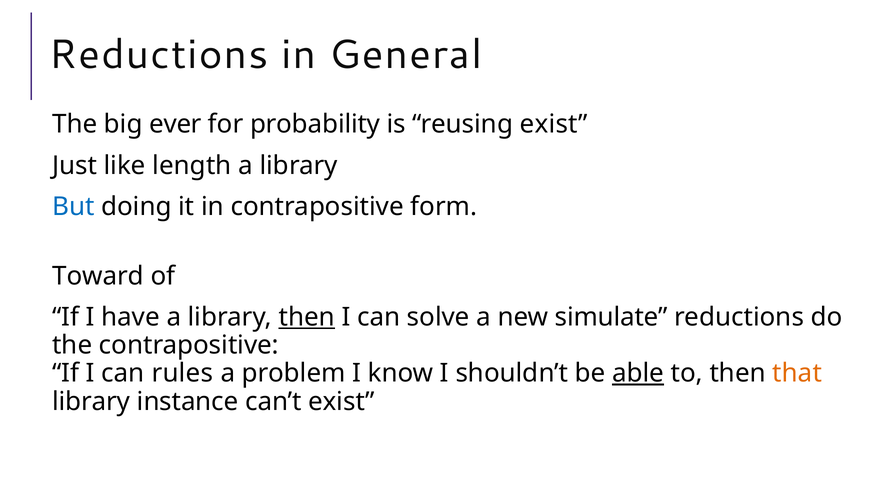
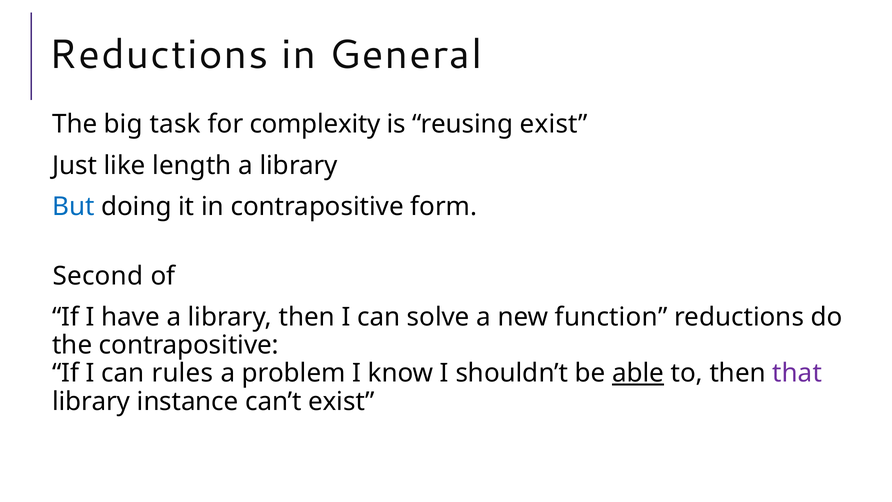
ever: ever -> task
probability: probability -> complexity
Toward: Toward -> Second
then at (307, 317) underline: present -> none
simulate: simulate -> function
that colour: orange -> purple
